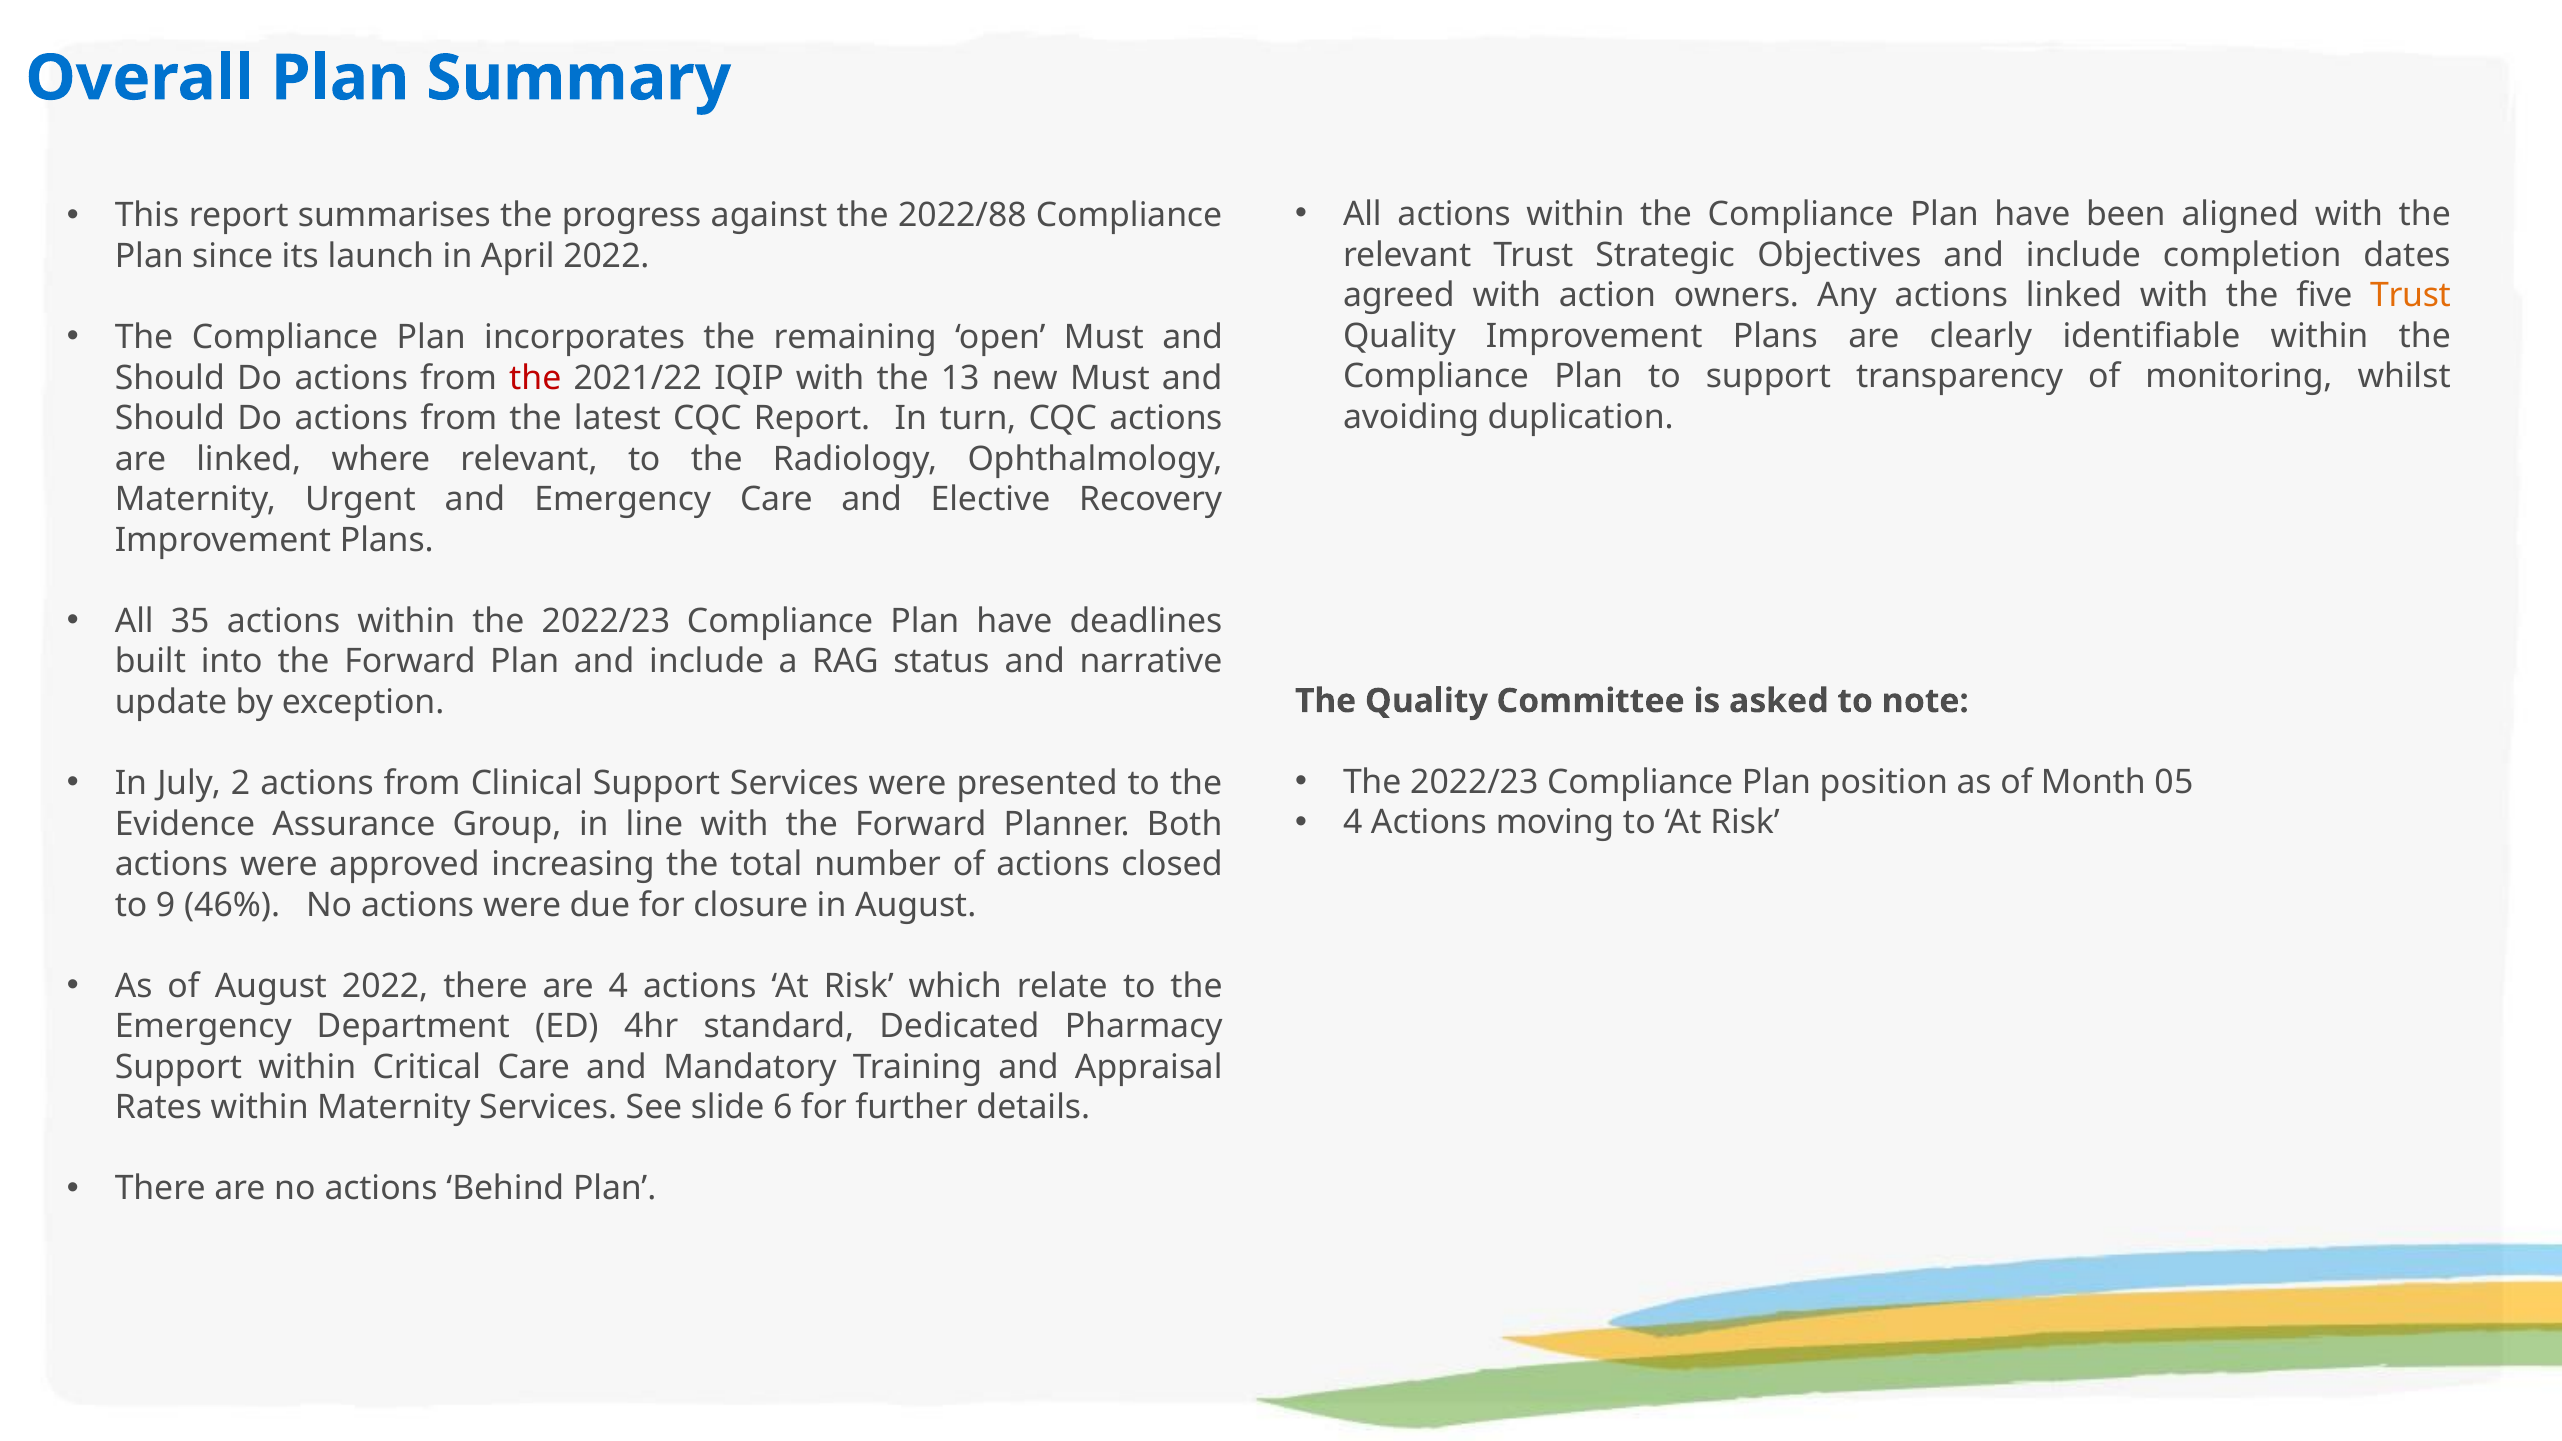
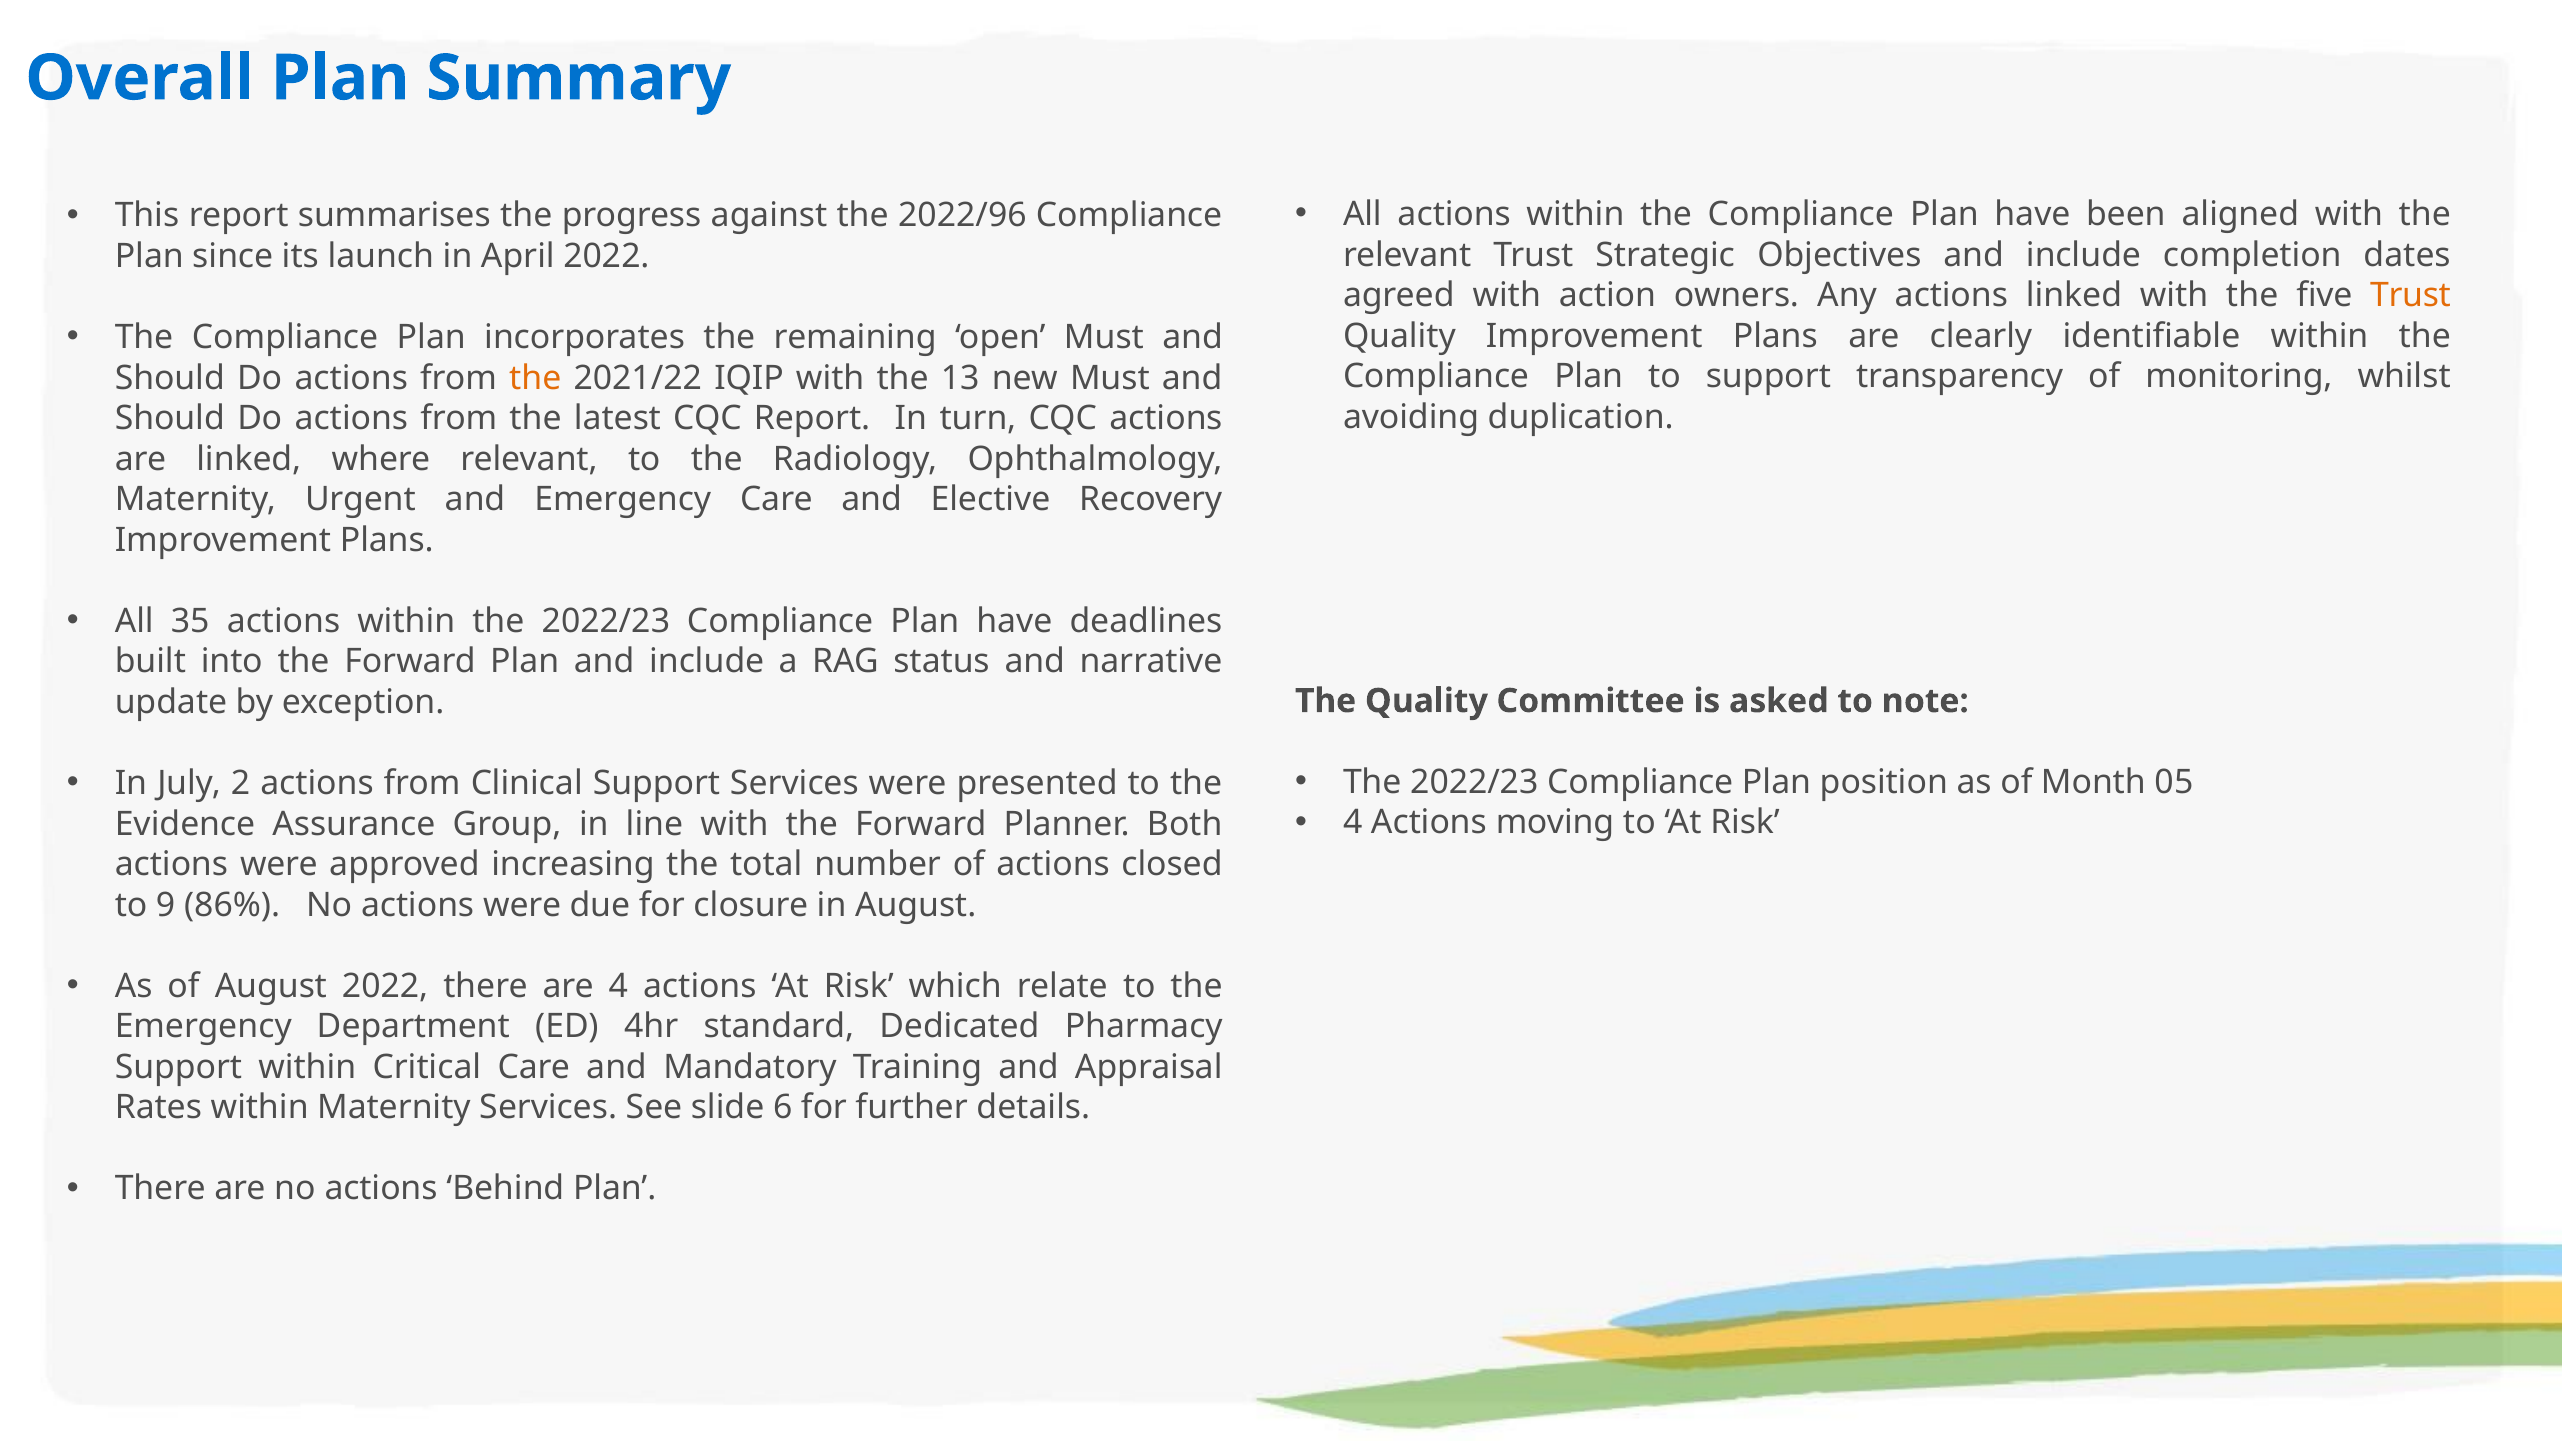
2022/88: 2022/88 -> 2022/96
the at (535, 378) colour: red -> orange
46%: 46% -> 86%
